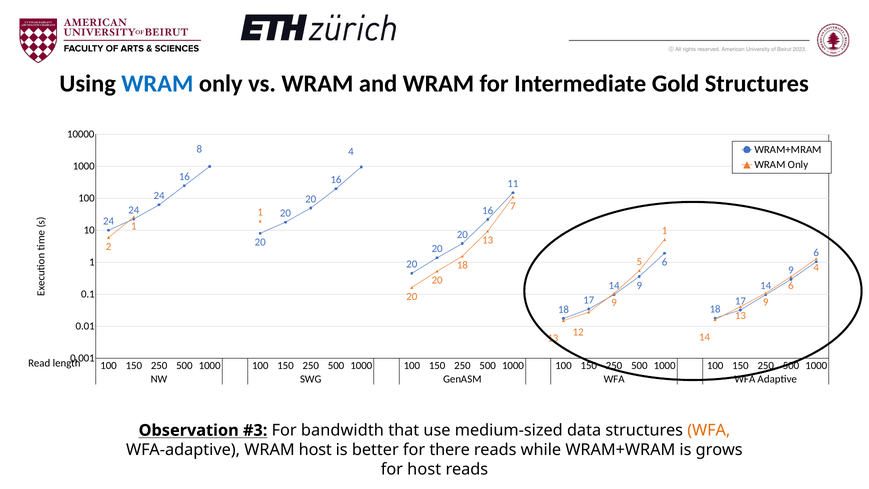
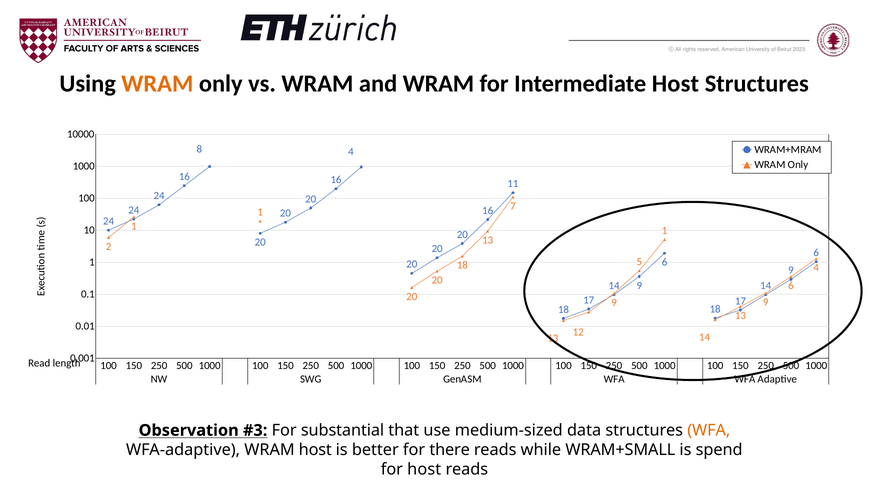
WRAM at (157, 84) colour: blue -> orange
Intermediate Gold: Gold -> Host
bandwidth: bandwidth -> substantial
WRAM+WRAM: WRAM+WRAM -> WRAM+SMALL
grows: grows -> spend
